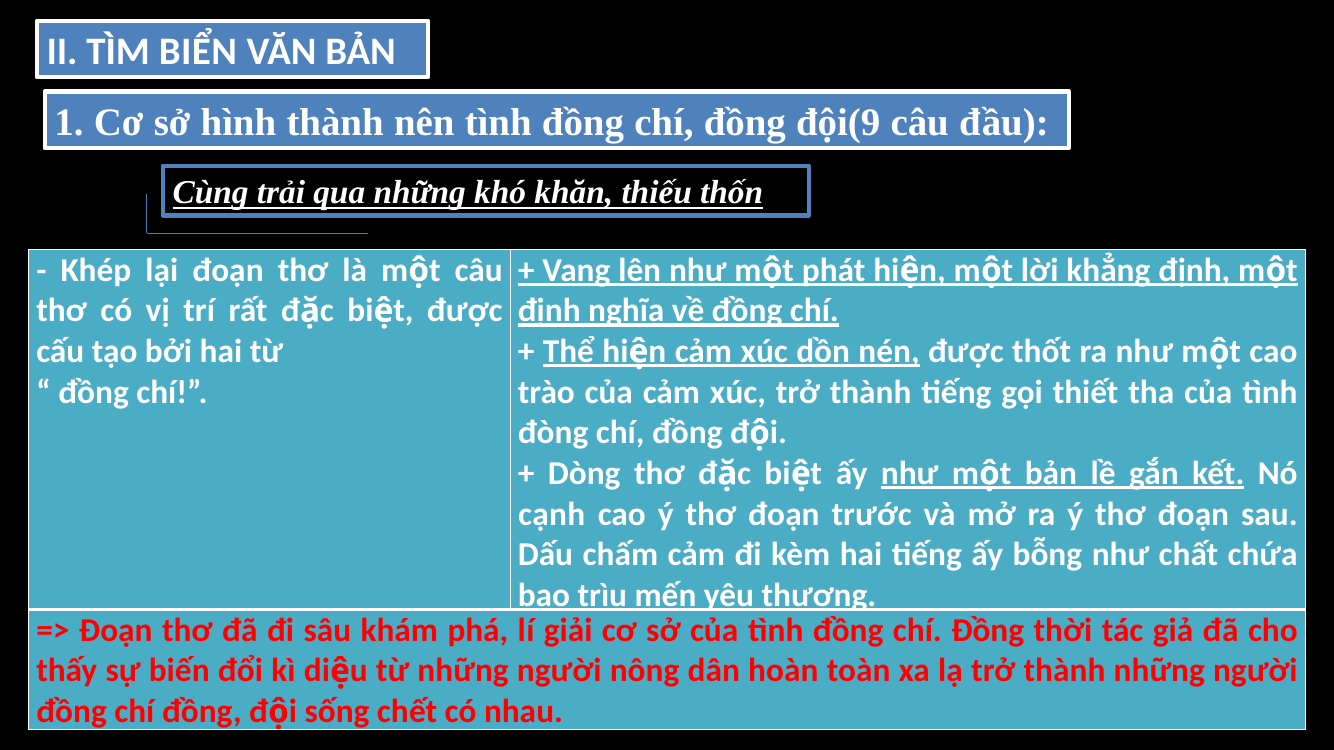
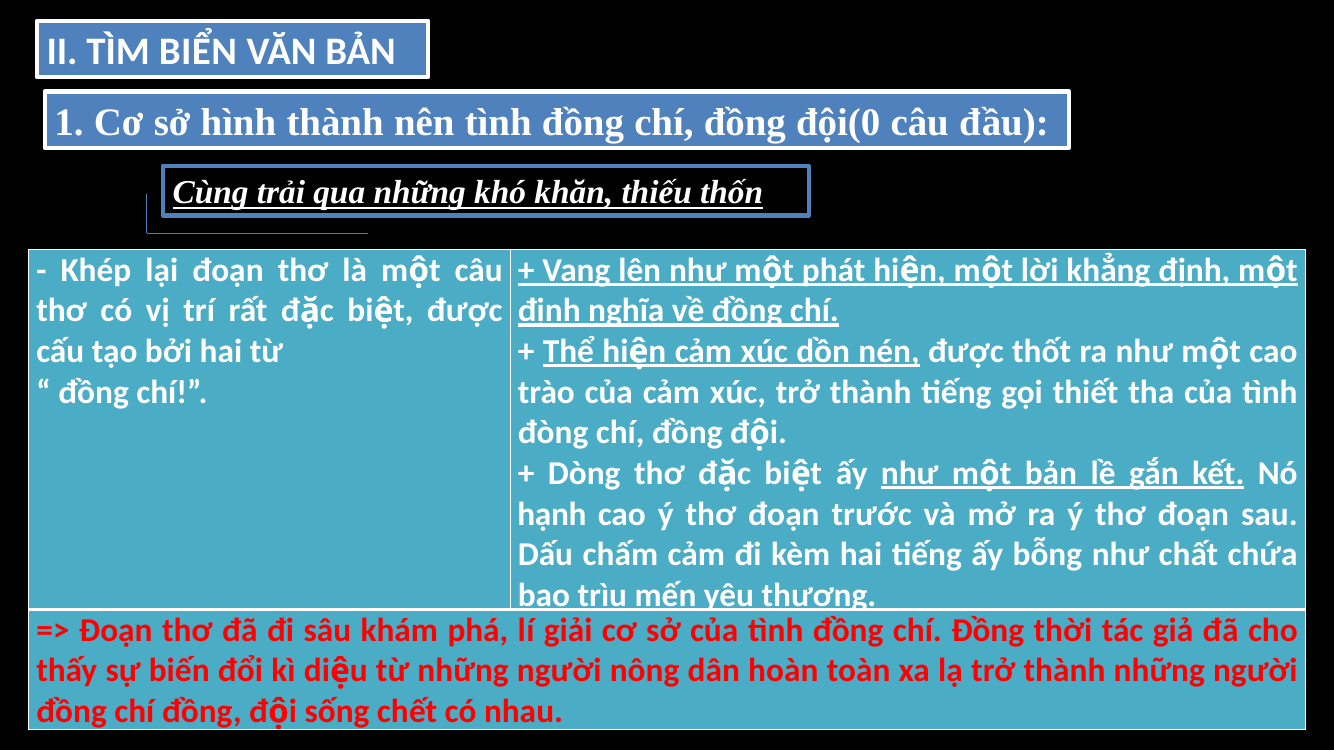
đội(9: đội(9 -> đội(0
cạnh: cạnh -> hạnh
